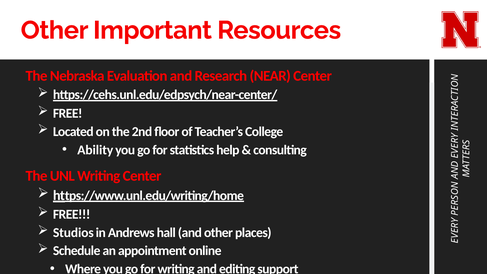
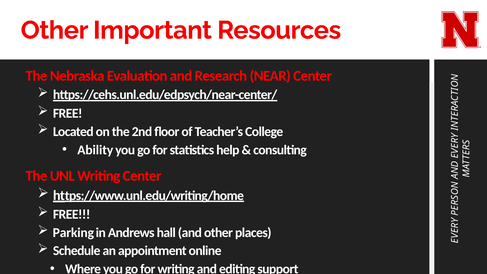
Studios: Studios -> Parking
